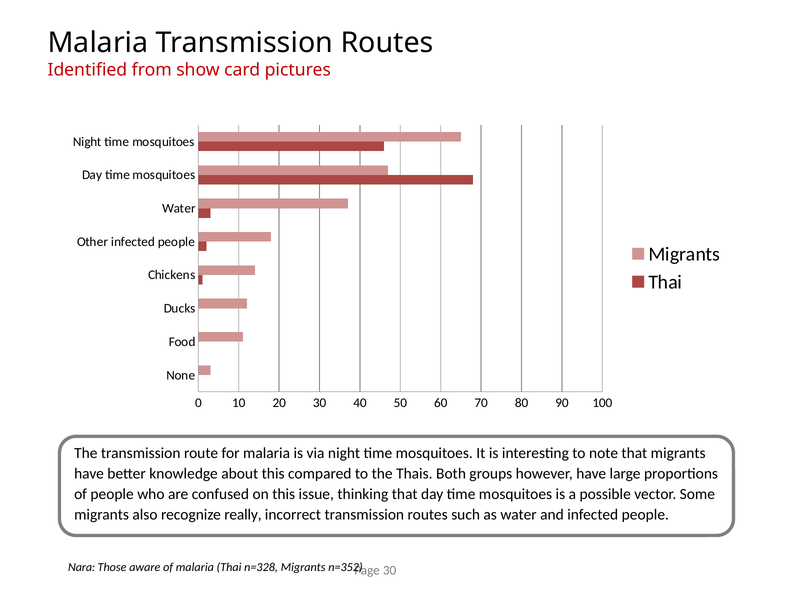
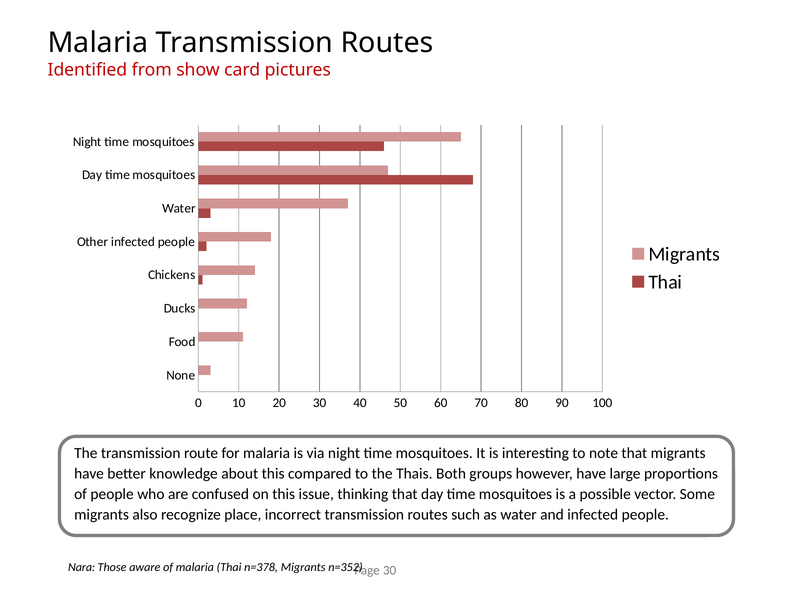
really: really -> place
n=328: n=328 -> n=378
